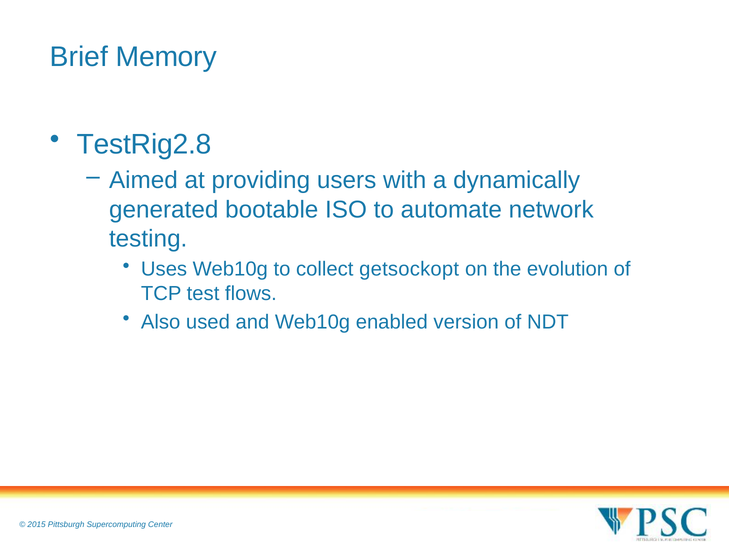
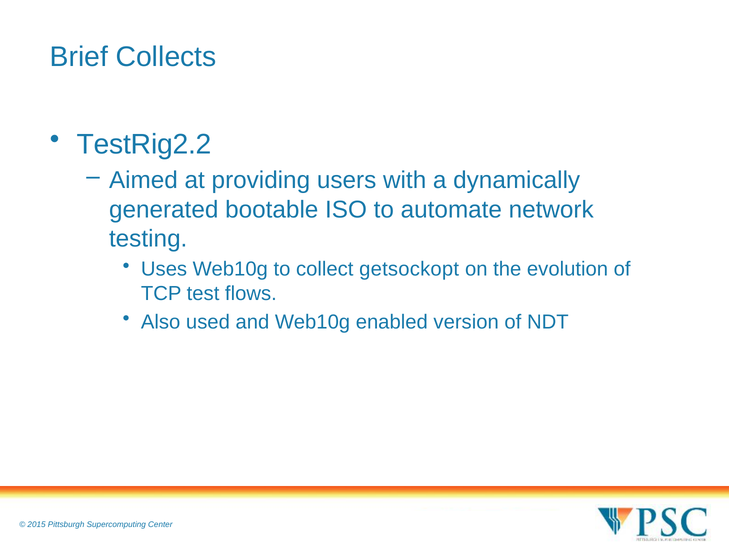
Memory: Memory -> Collects
TestRig2.8: TestRig2.8 -> TestRig2.2
